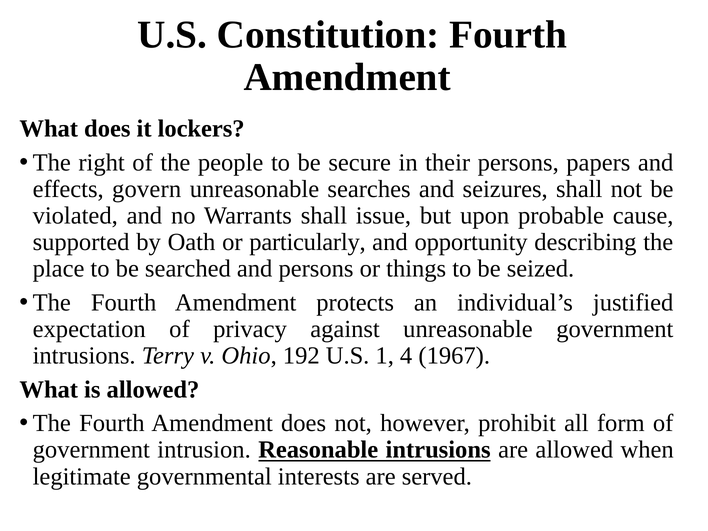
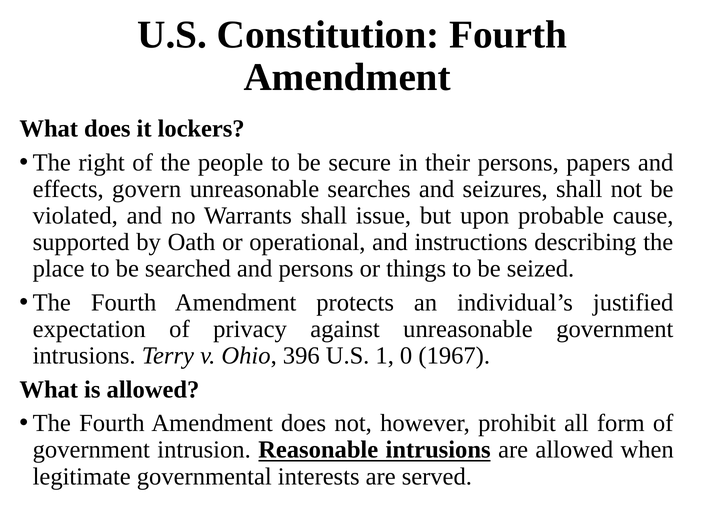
particularly: particularly -> operational
opportunity: opportunity -> instructions
192: 192 -> 396
4: 4 -> 0
